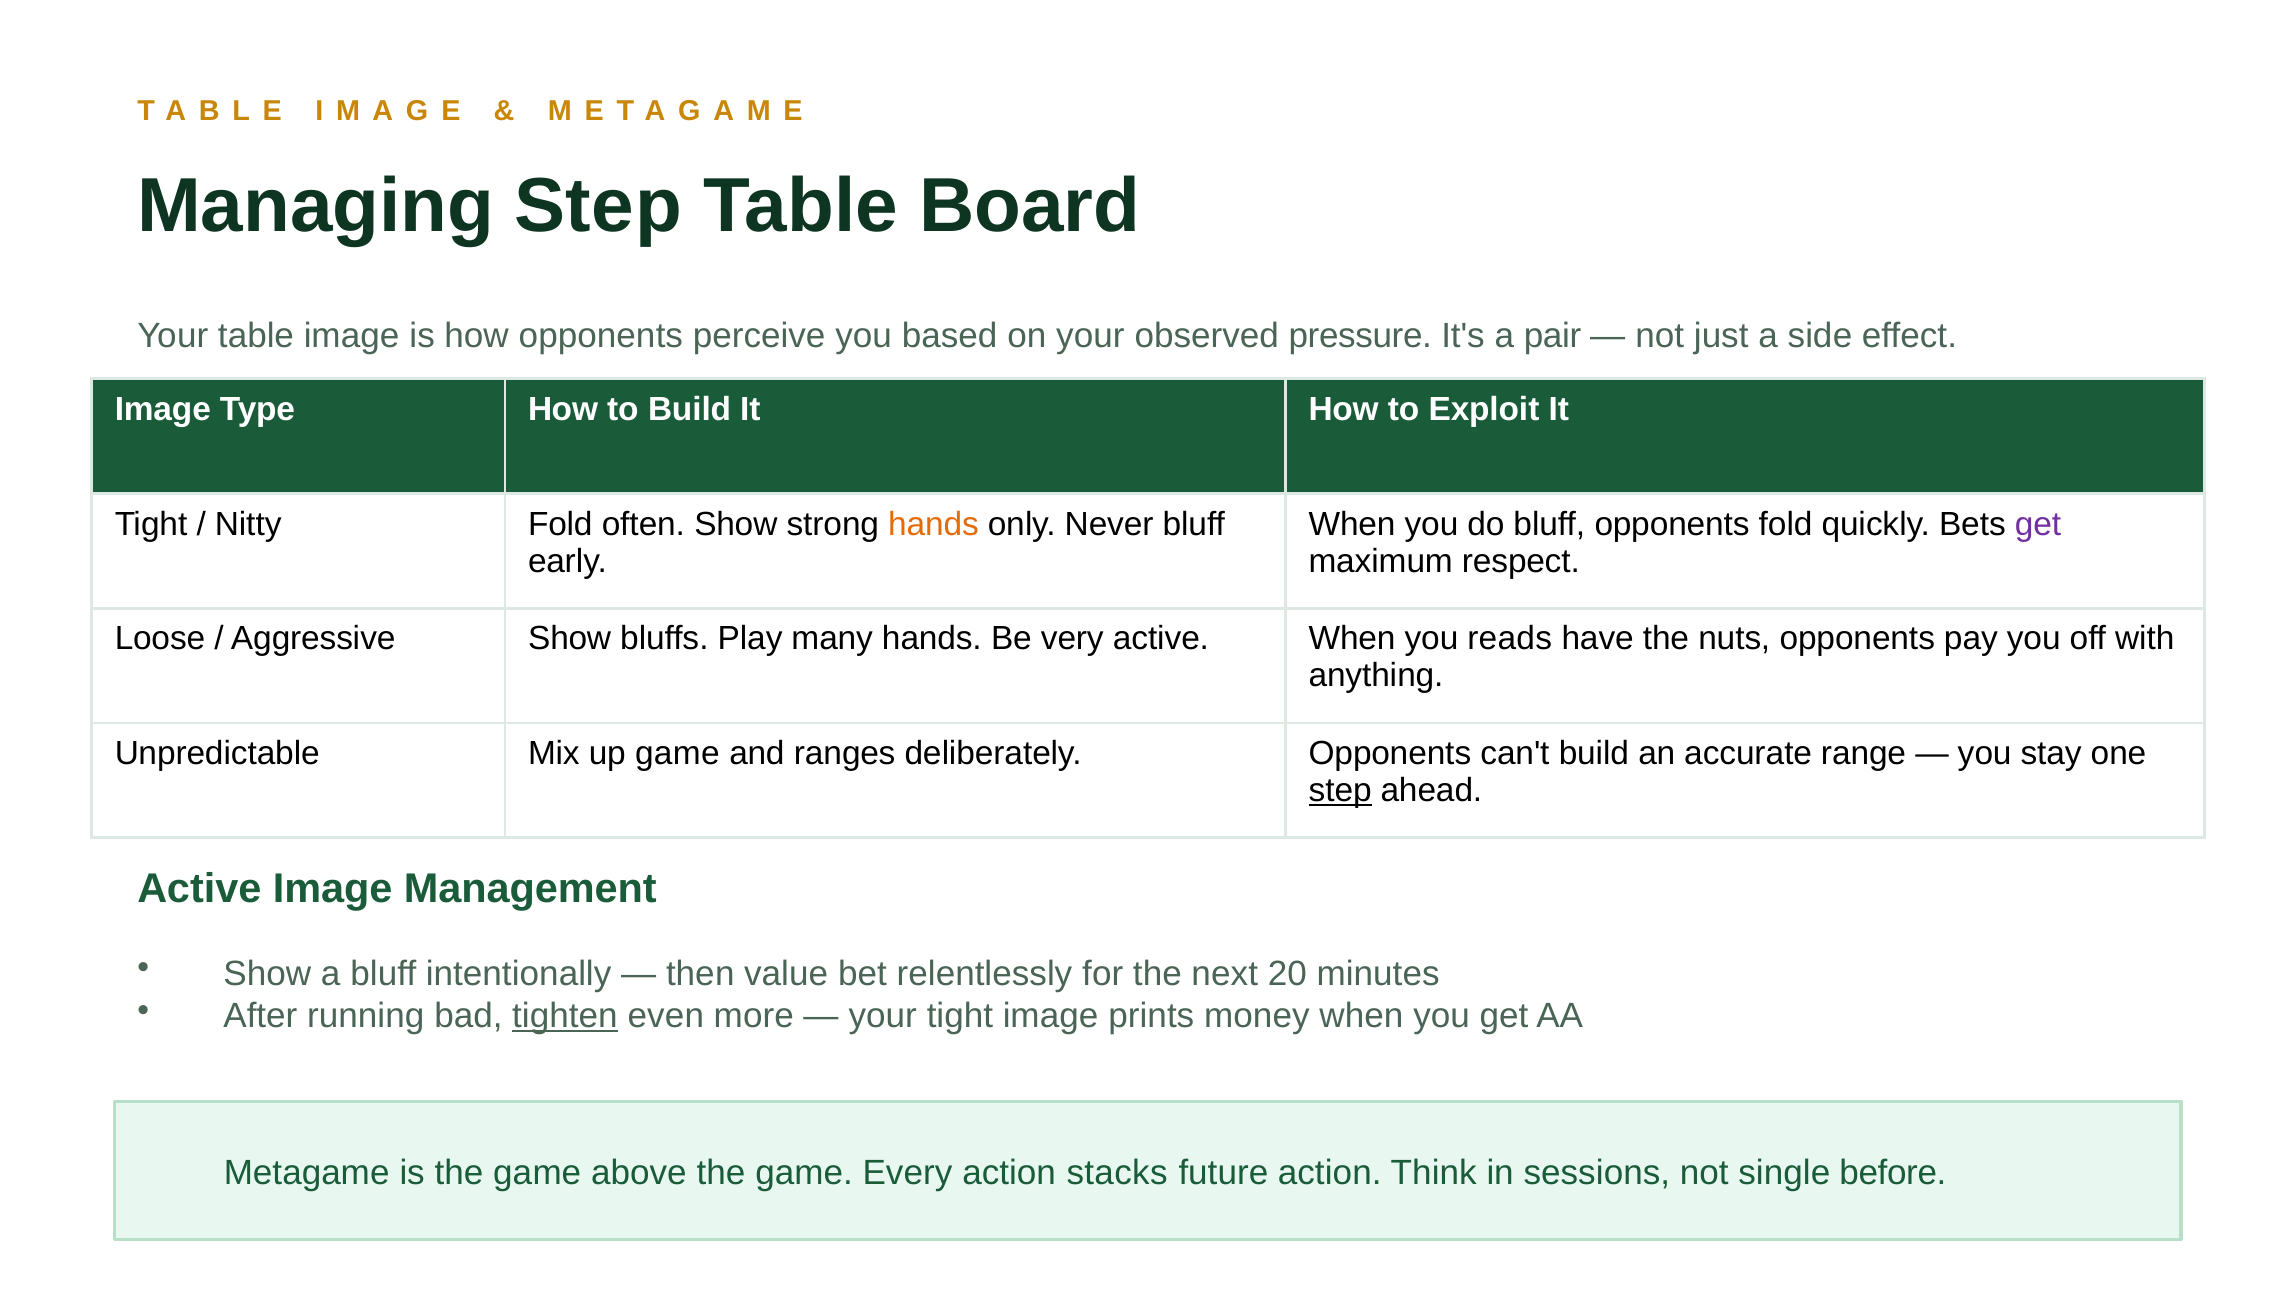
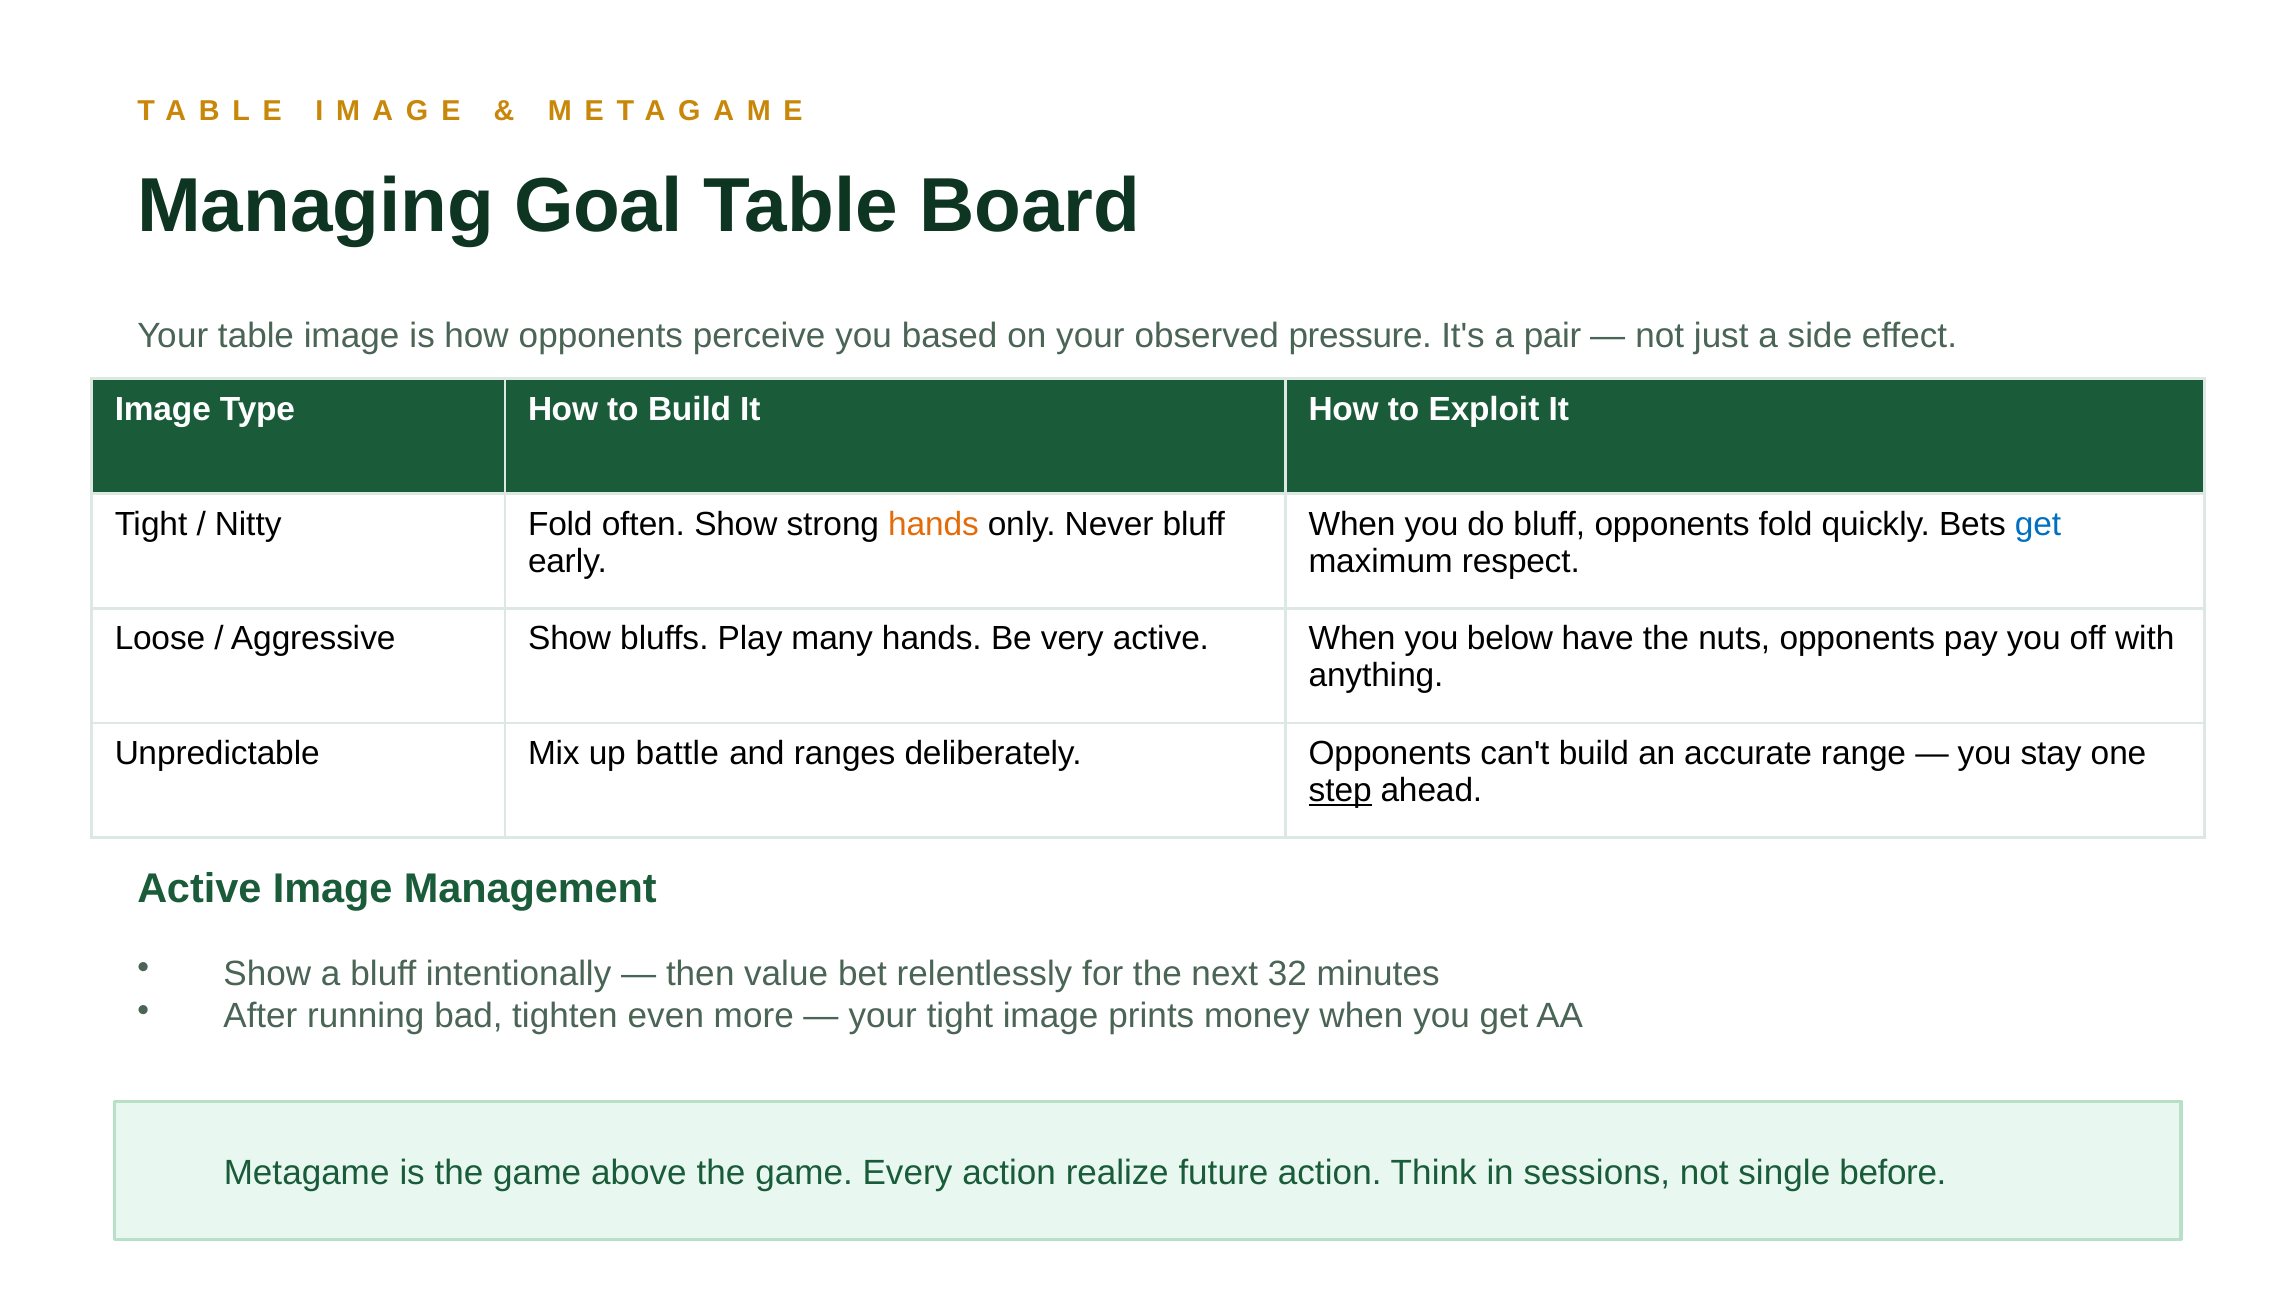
Managing Step: Step -> Goal
get at (2038, 524) colour: purple -> blue
reads: reads -> below
up game: game -> battle
20: 20 -> 32
tighten underline: present -> none
stacks: stacks -> realize
